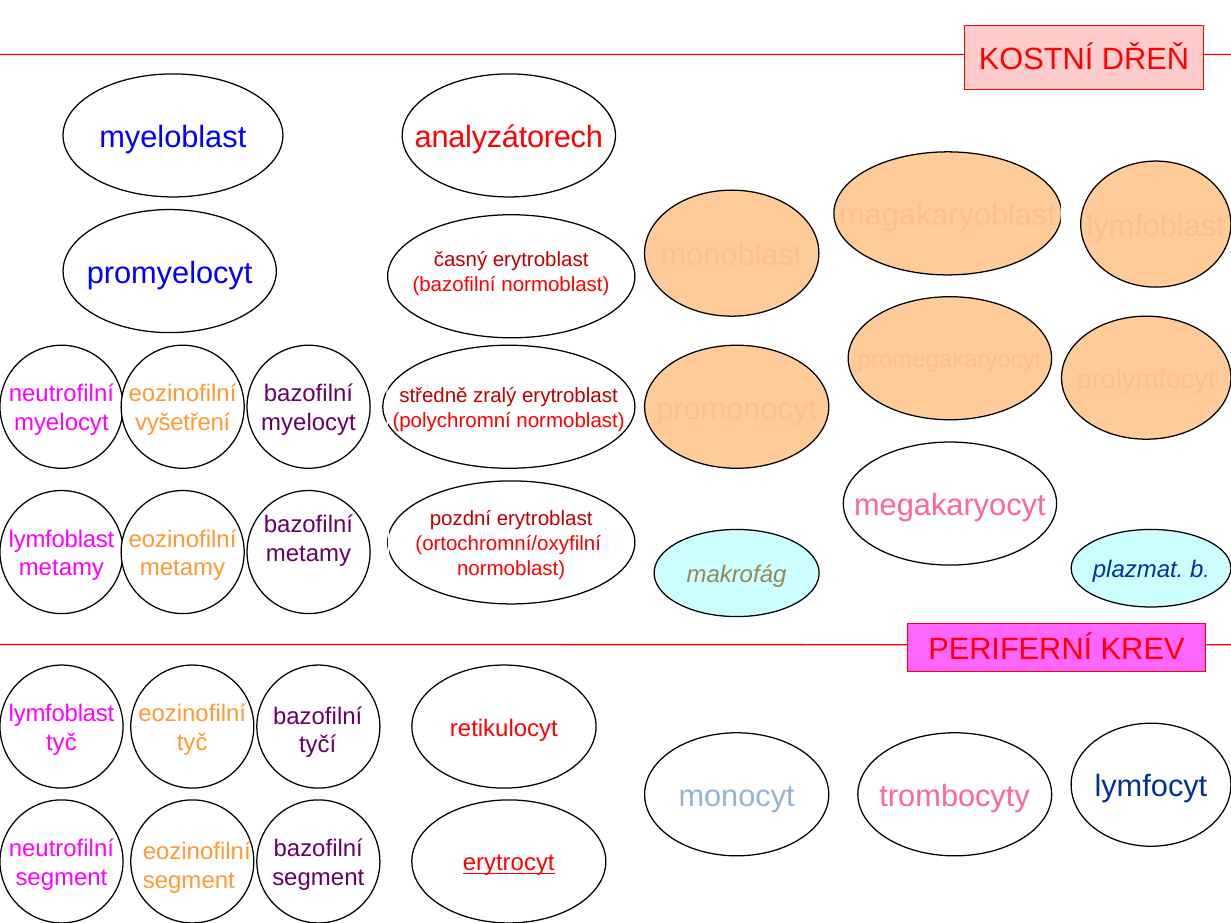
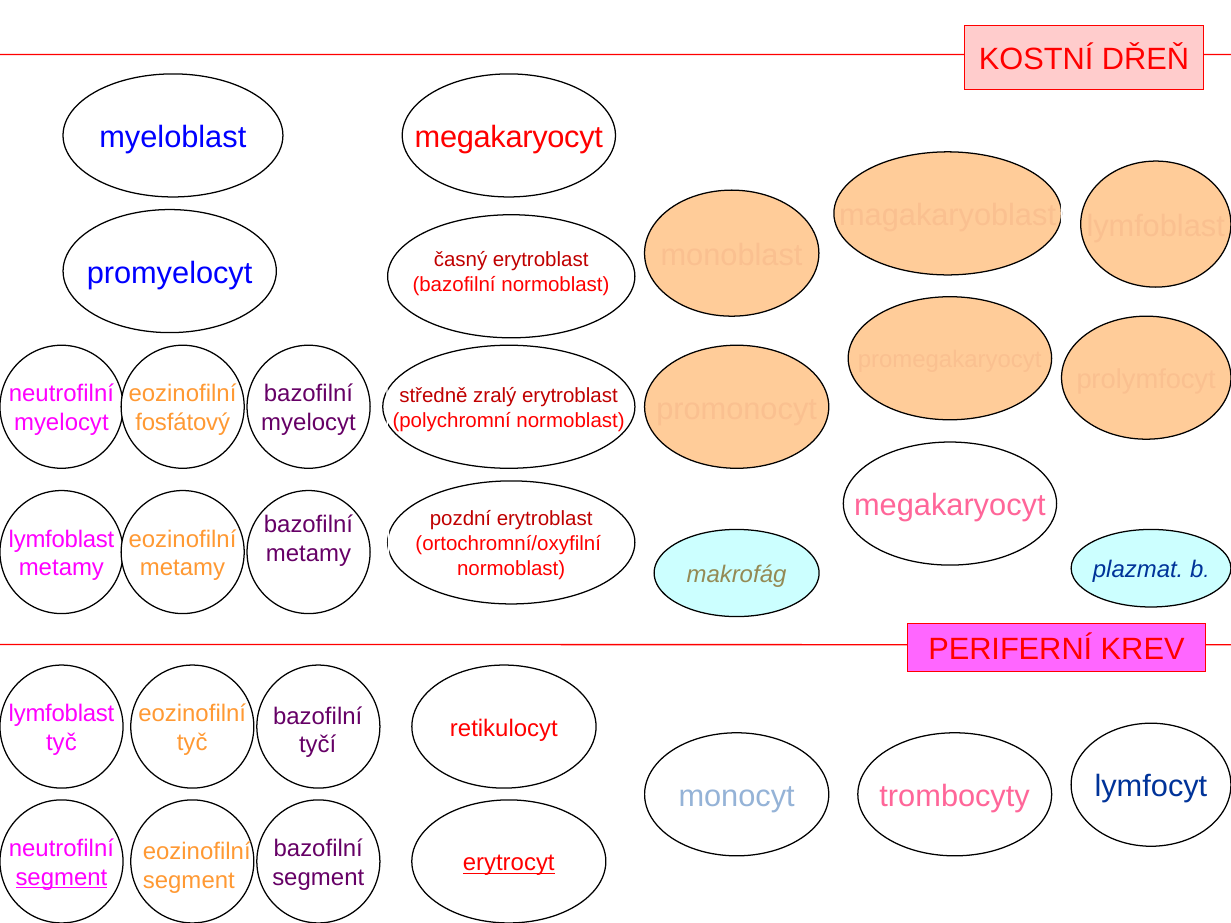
analyzátorech at (509, 138): analyzátorech -> megakaryocyt
vyšetření: vyšetření -> fosfátový
segment at (61, 878) underline: none -> present
